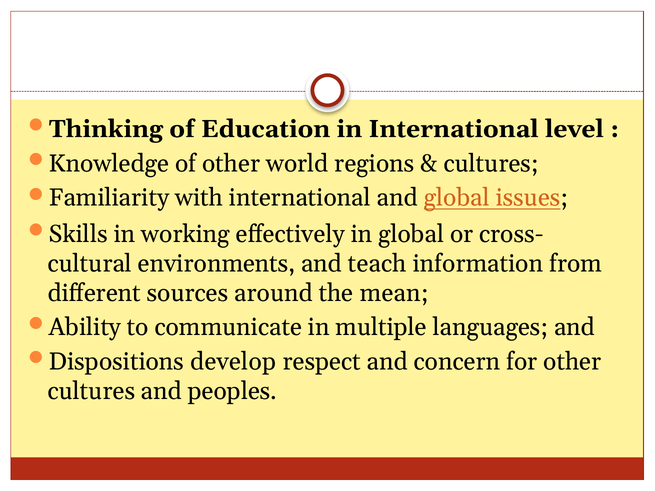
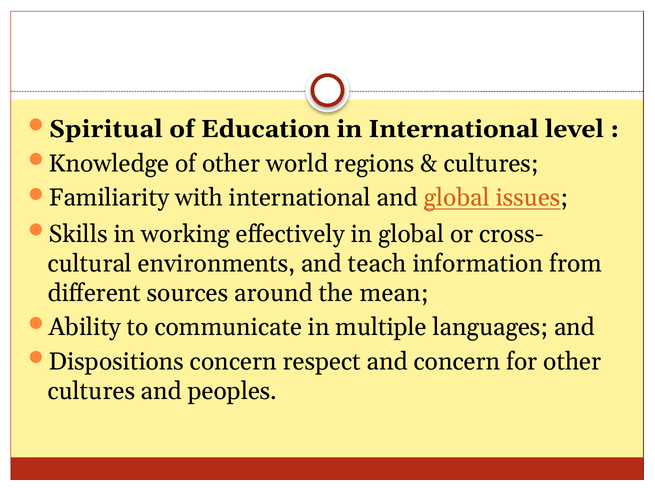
Thinking: Thinking -> Spiritual
Dispositions develop: develop -> concern
